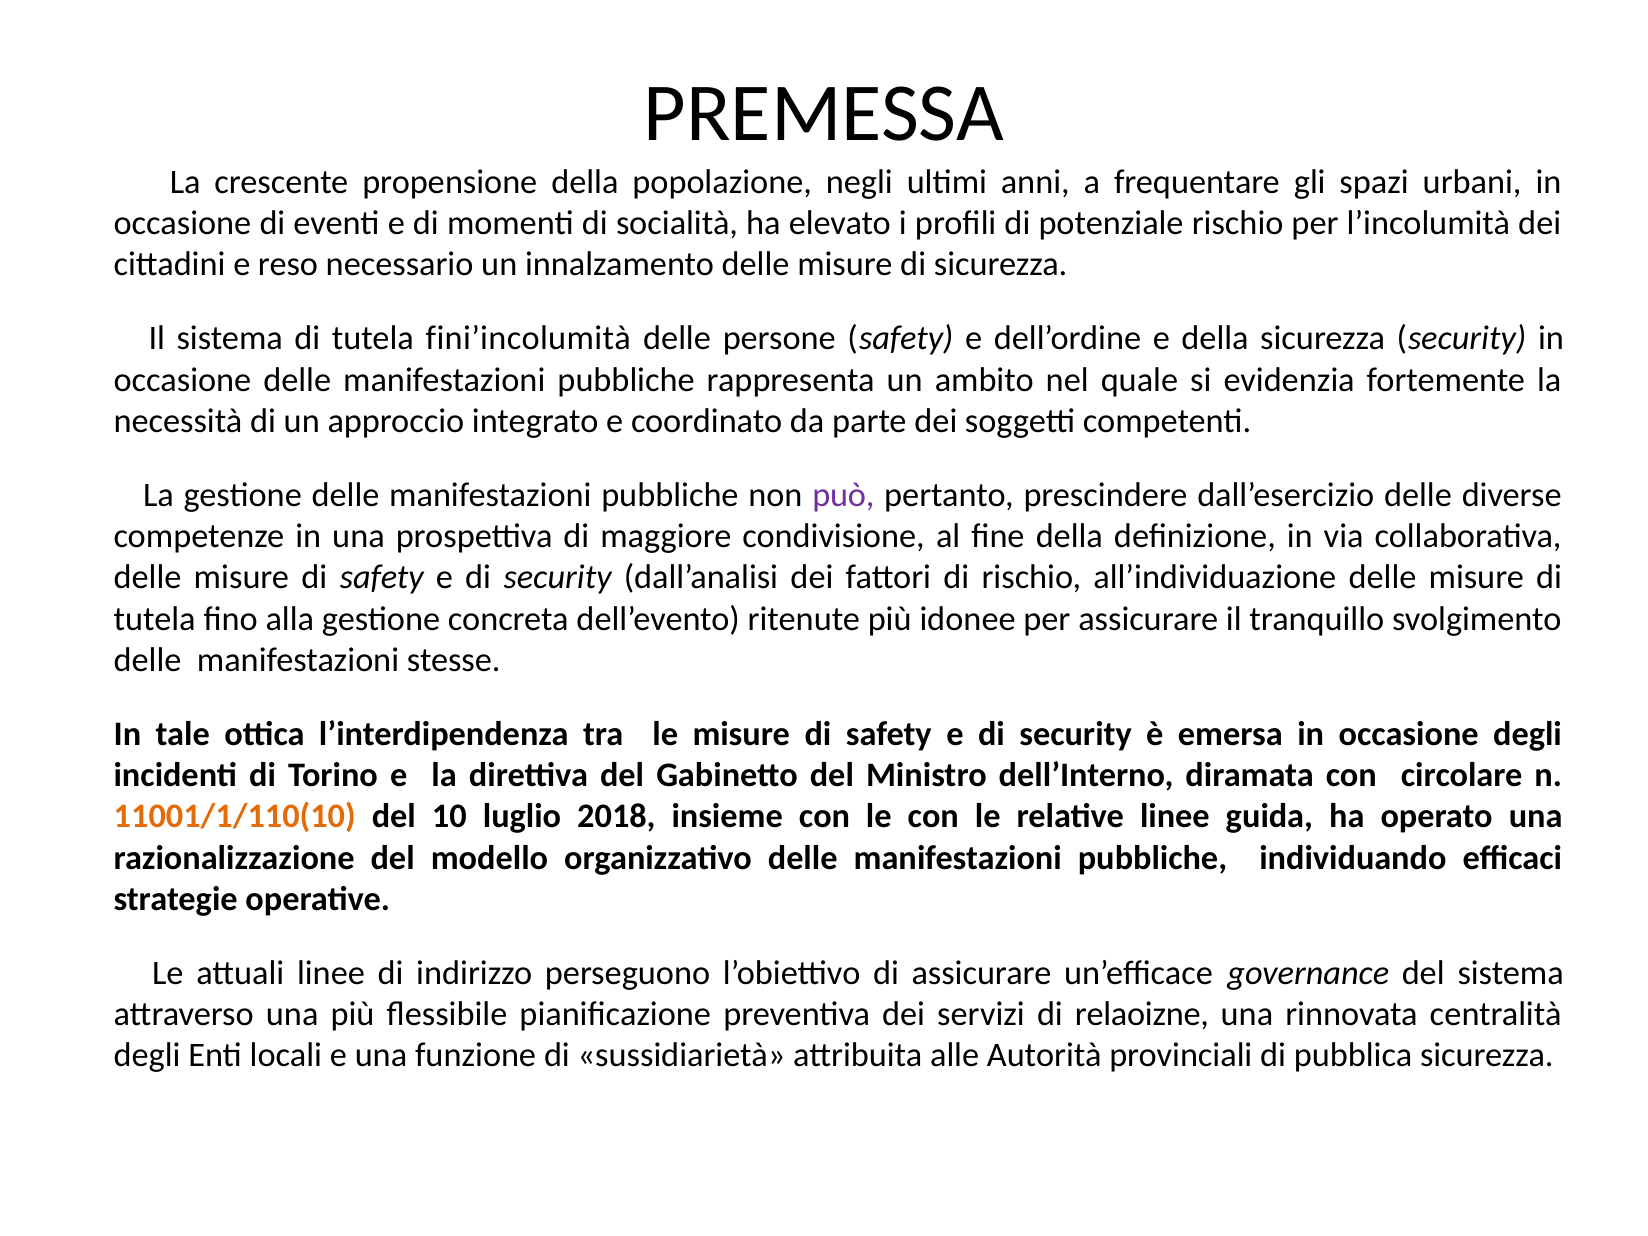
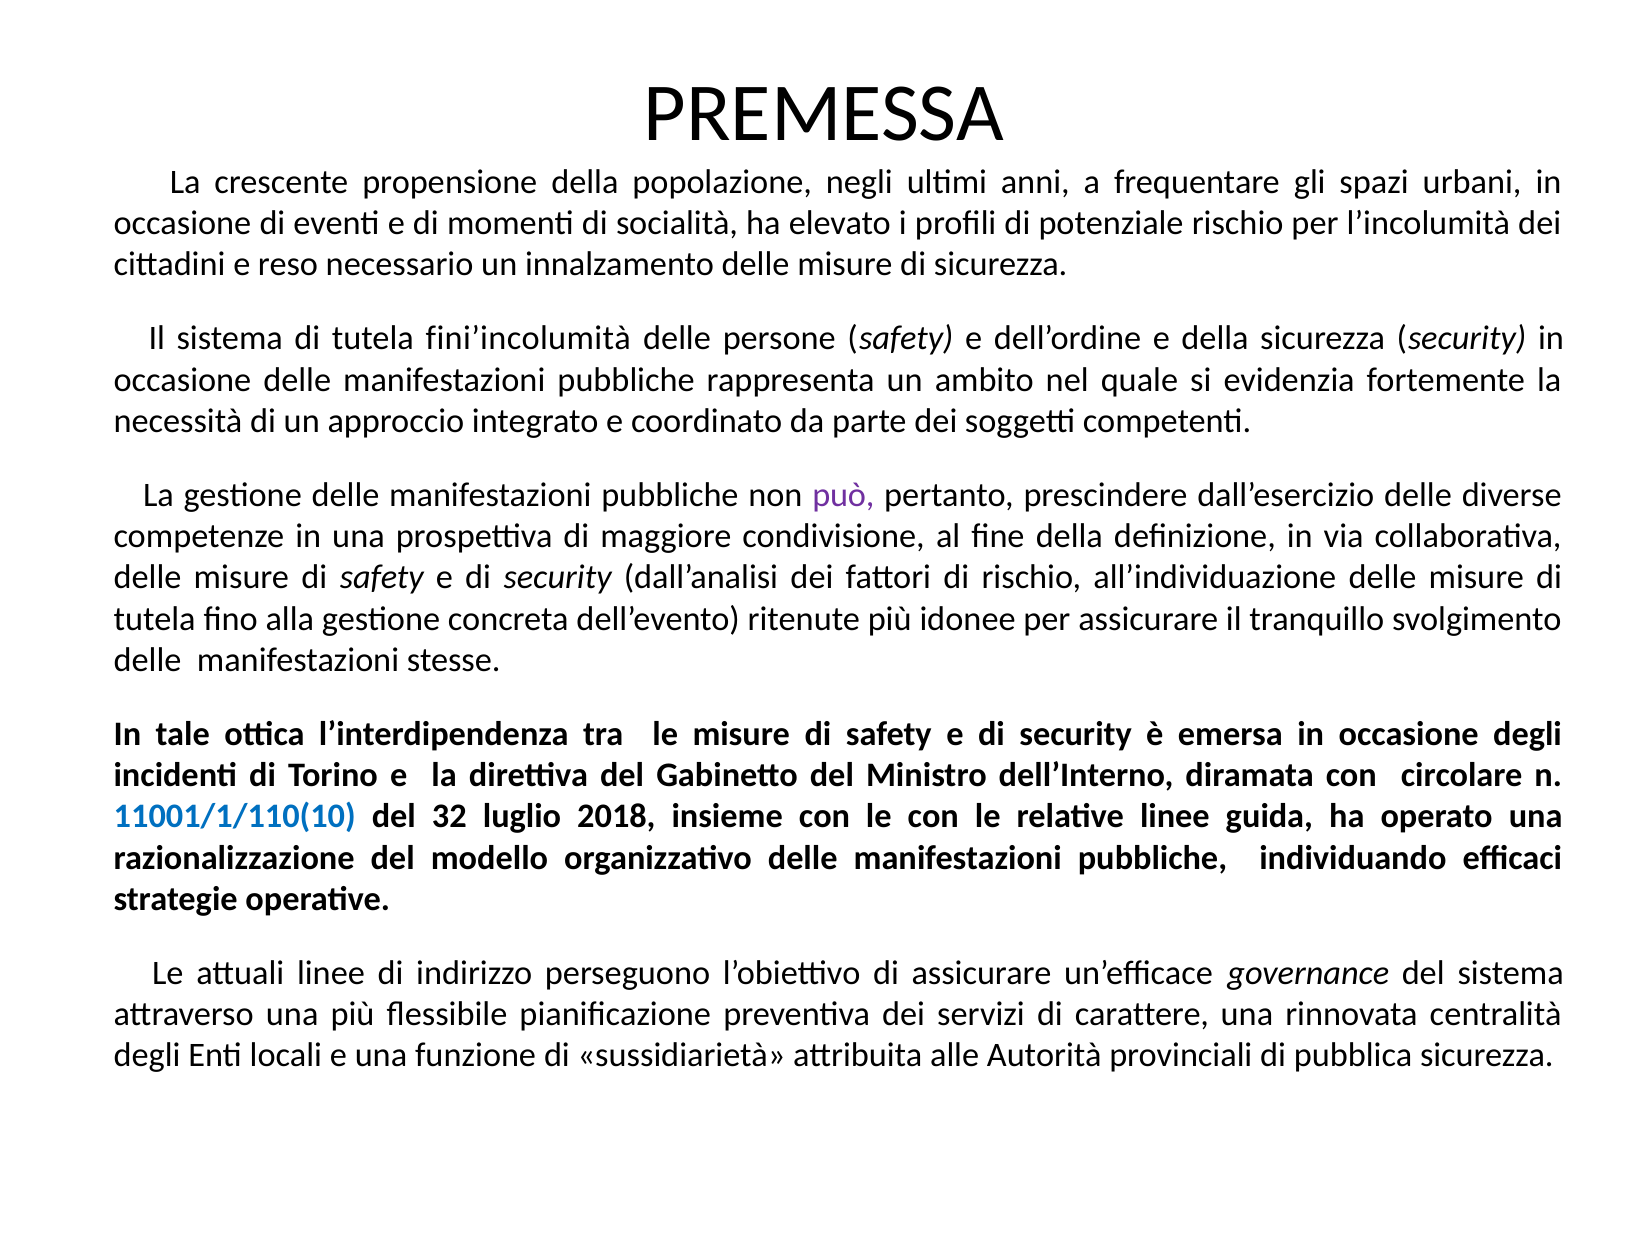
11001/1/110(10 colour: orange -> blue
10: 10 -> 32
relaoizne: relaoizne -> carattere
